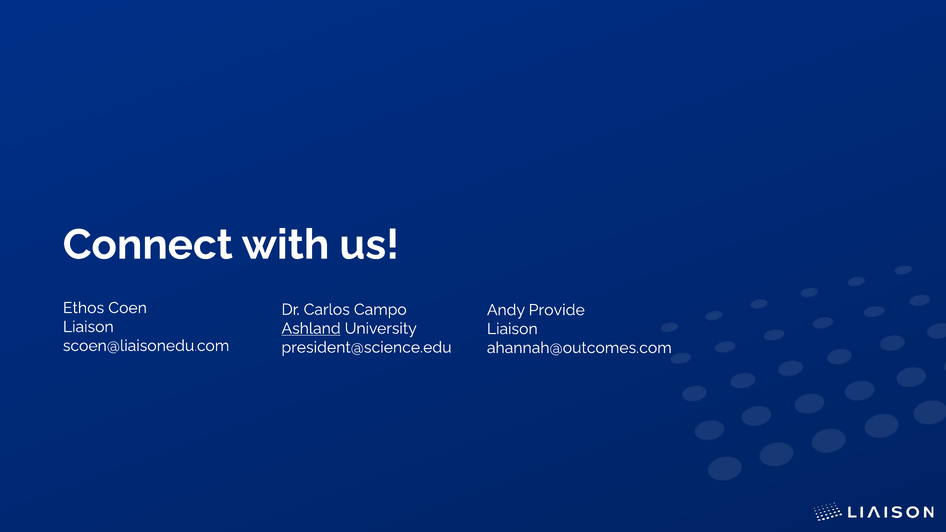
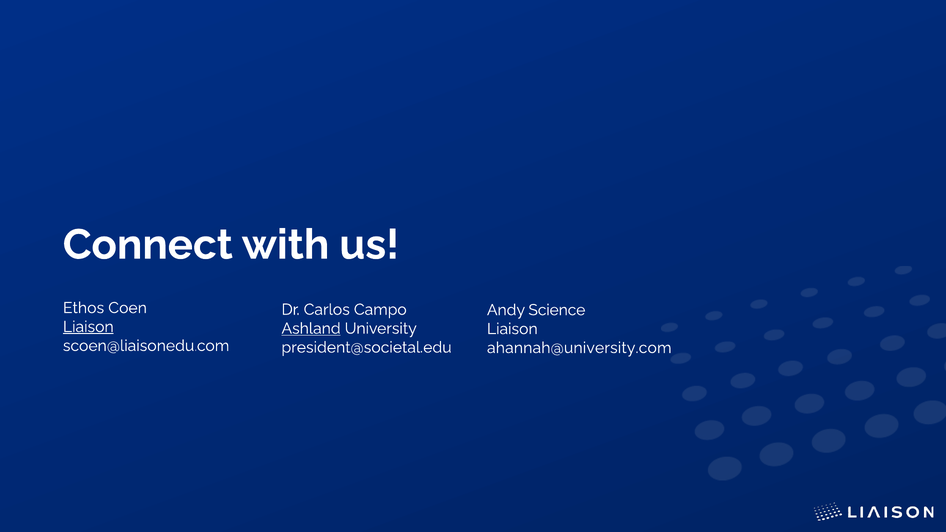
Provide: Provide -> Science
Liaison at (88, 327) underline: none -> present
president@science.edu: president@science.edu -> president@societal.edu
ahannah@outcomes.com: ahannah@outcomes.com -> ahannah@university.com
